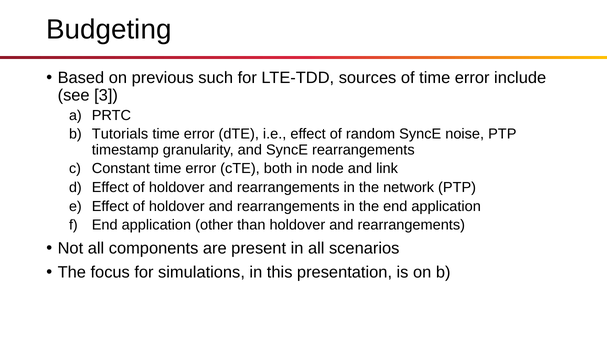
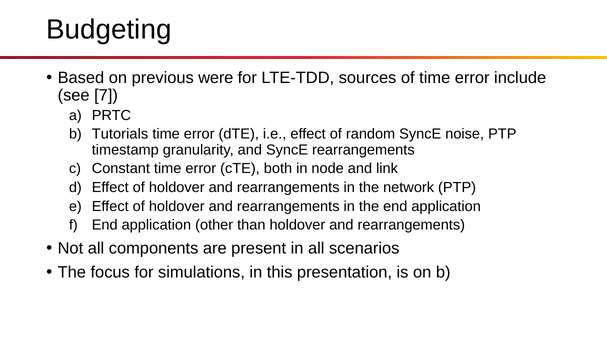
such: such -> were
3: 3 -> 7
